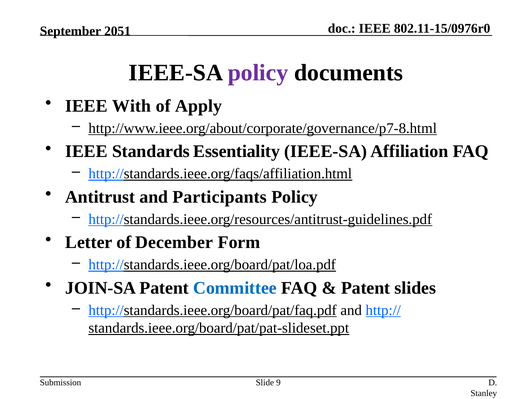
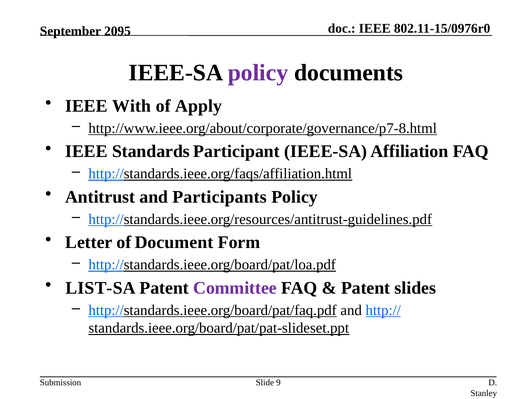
2051: 2051 -> 2095
Essentiality: Essentiality -> Participant
December: December -> Document
JOIN-SA: JOIN-SA -> LIST-SA
Committee colour: blue -> purple
